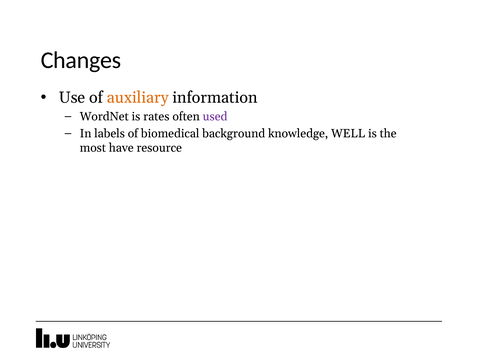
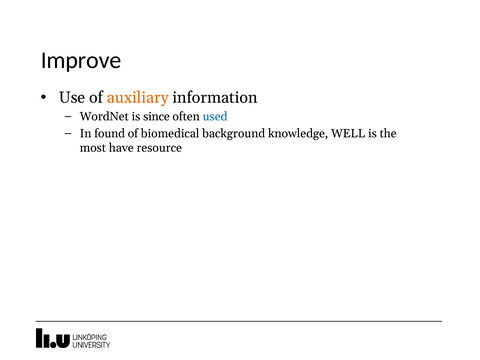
Changes: Changes -> Improve
rates: rates -> since
used colour: purple -> blue
labels: labels -> found
